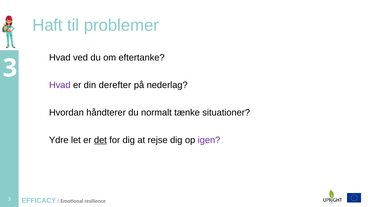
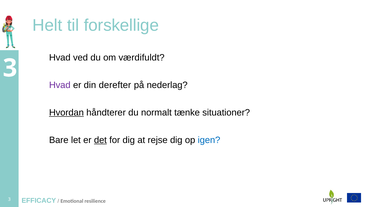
Haft: Haft -> Helt
problemer: problemer -> forskellige
eftertanke: eftertanke -> værdifuldt
Hvordan underline: none -> present
Ydre: Ydre -> Bare
igen colour: purple -> blue
